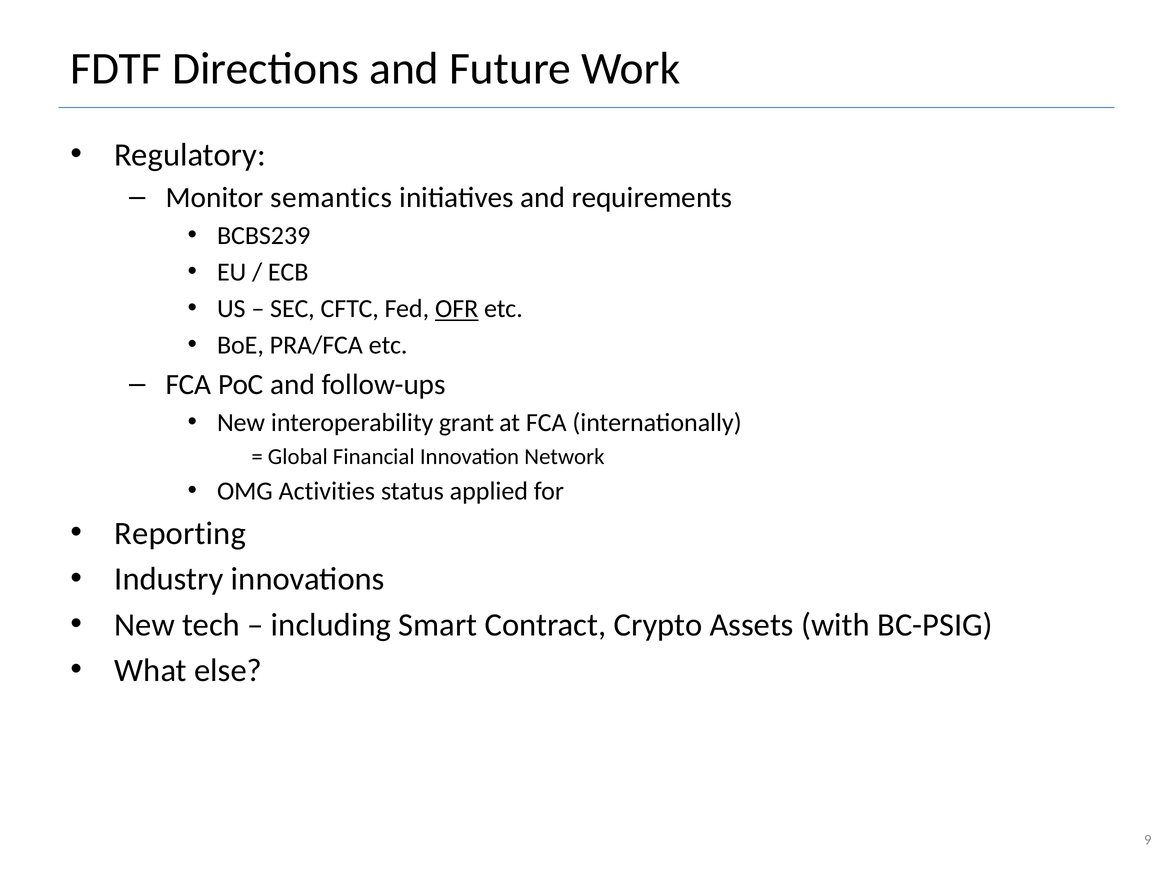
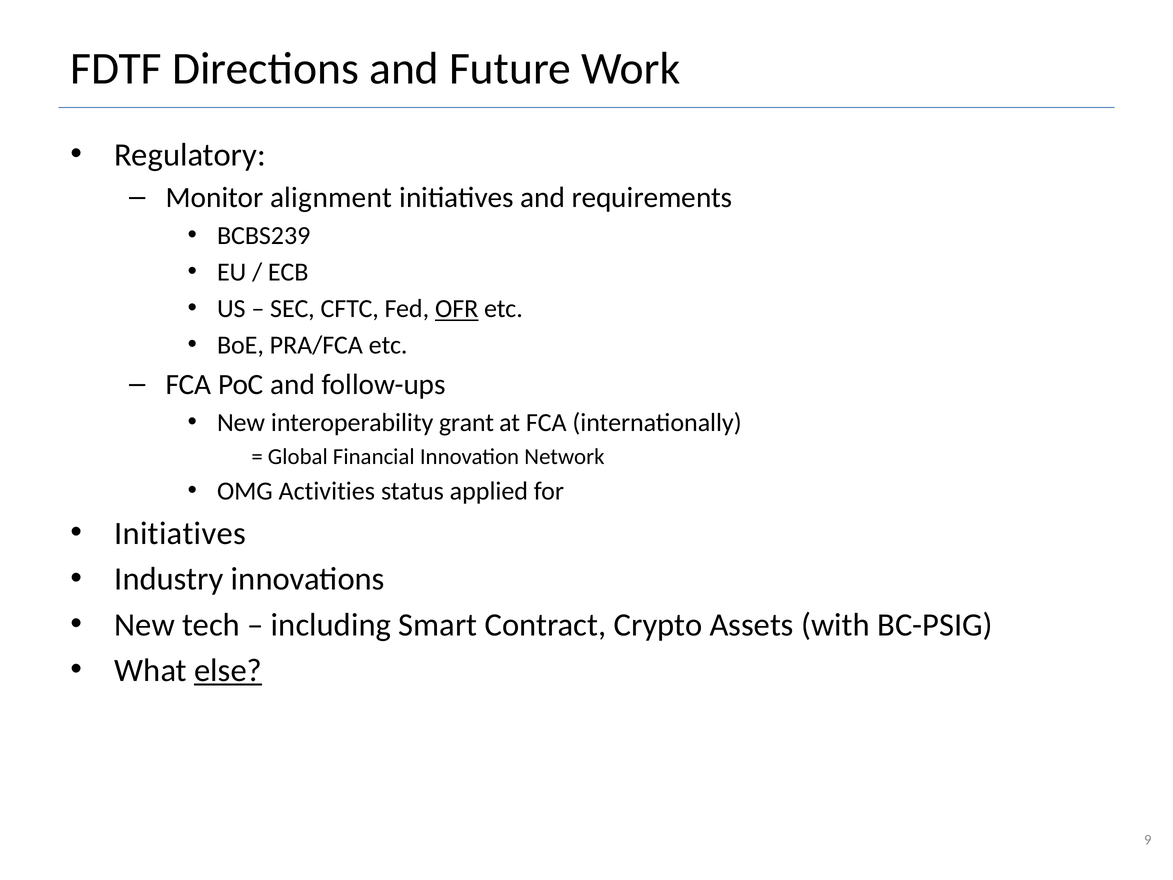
semantics: semantics -> alignment
Reporting at (180, 533): Reporting -> Initiatives
else underline: none -> present
